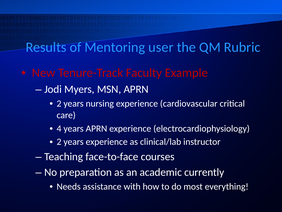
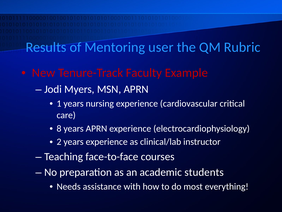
2 at (59, 103): 2 -> 1
4: 4 -> 8
currently: currently -> students
